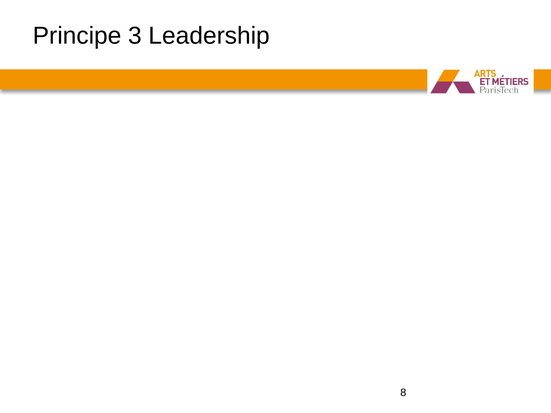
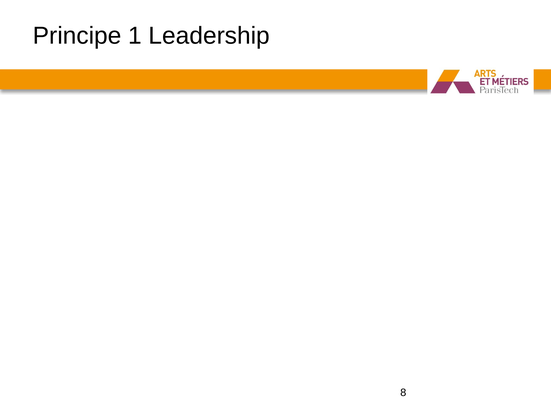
3: 3 -> 1
